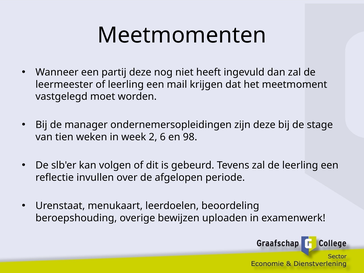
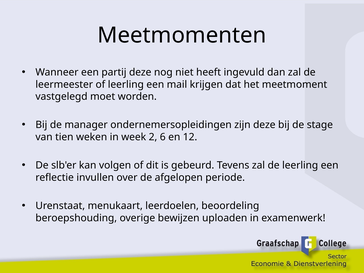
98: 98 -> 12
